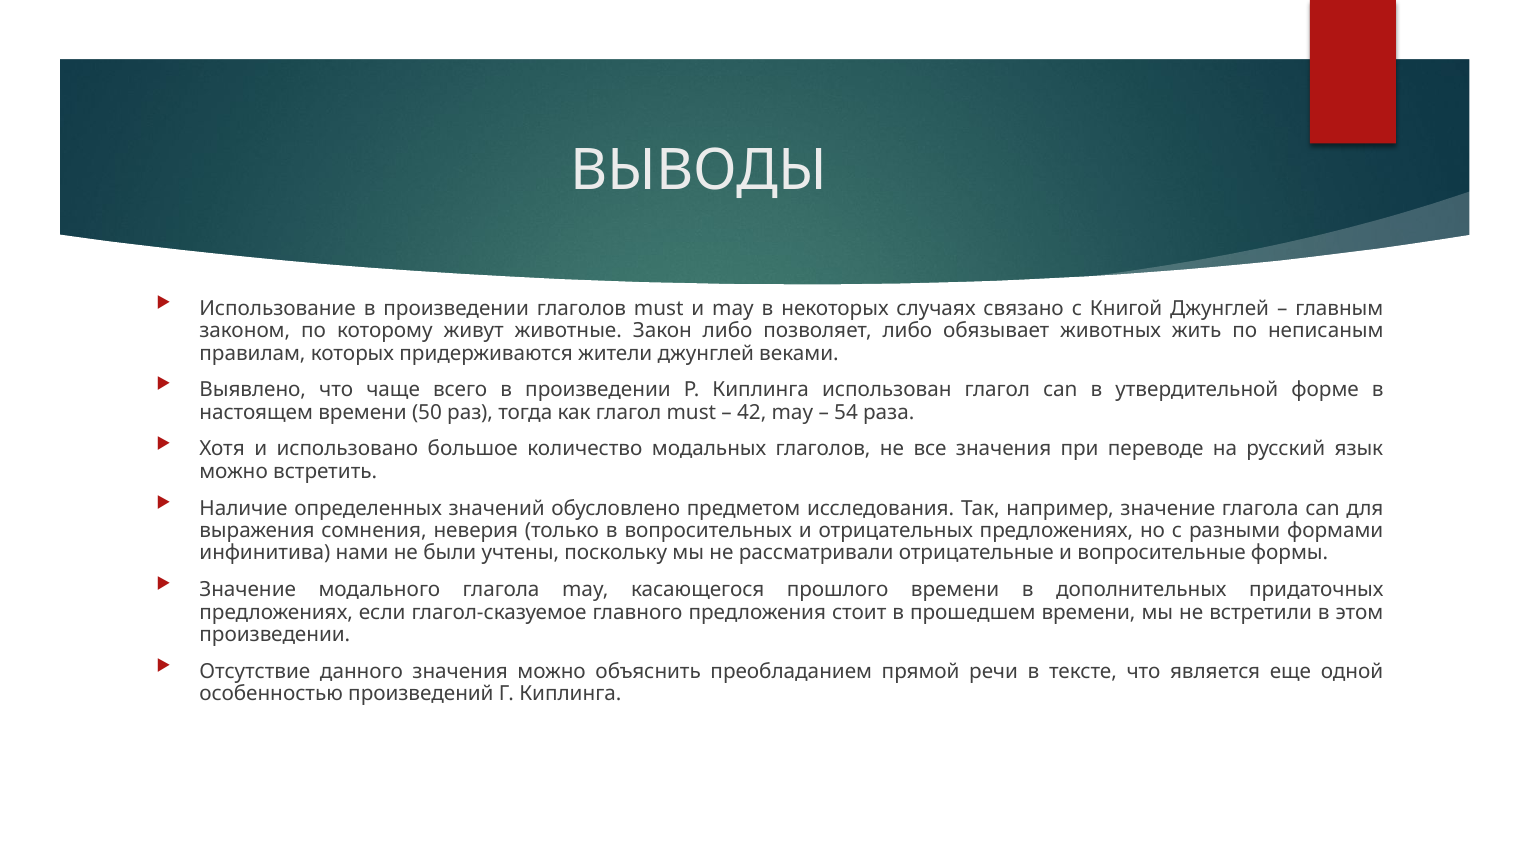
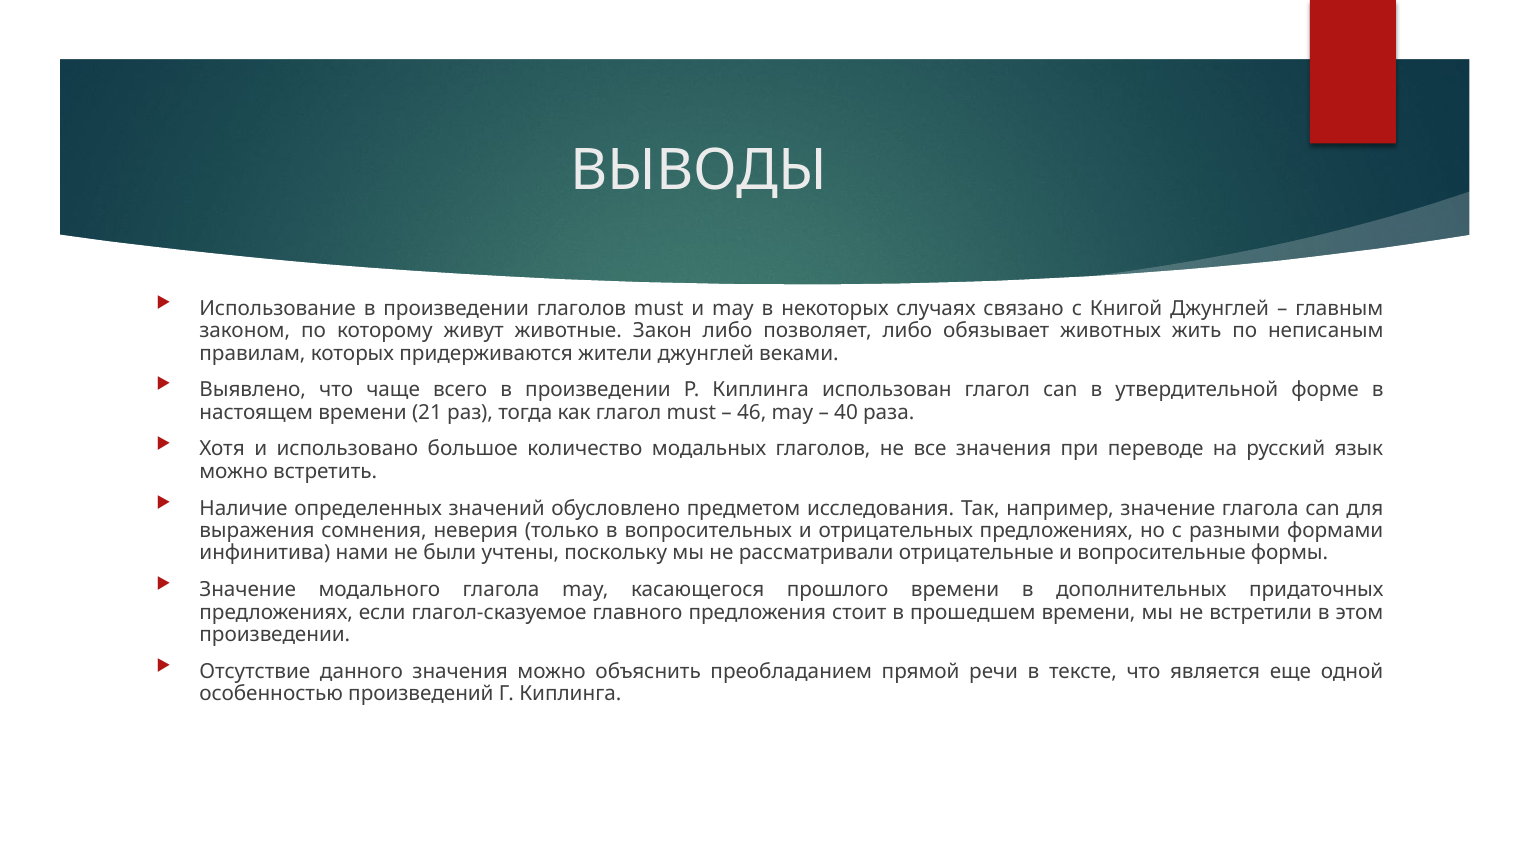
50: 50 -> 21
42: 42 -> 46
54: 54 -> 40
